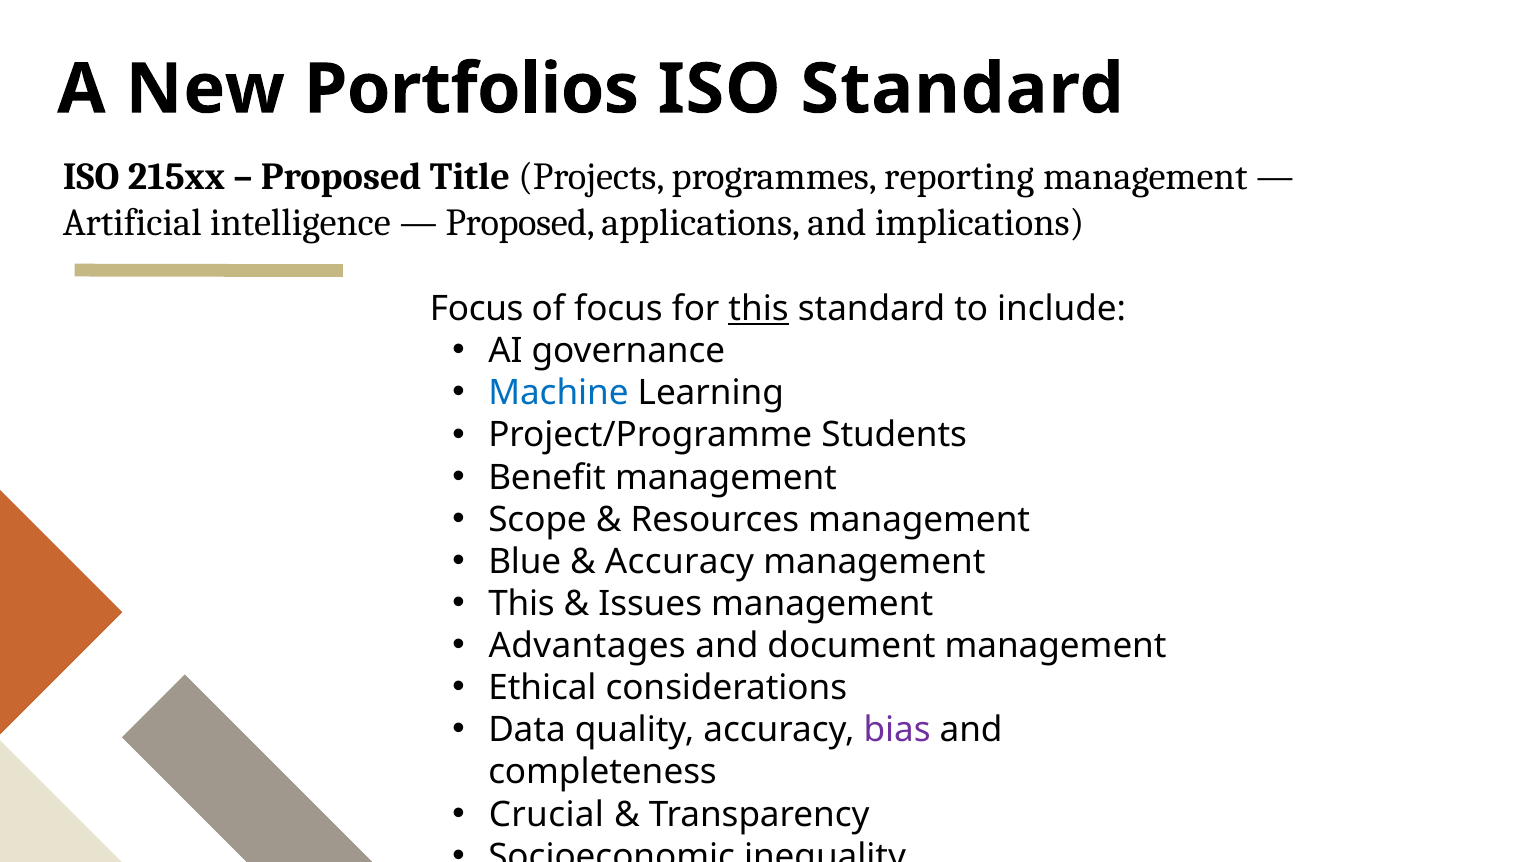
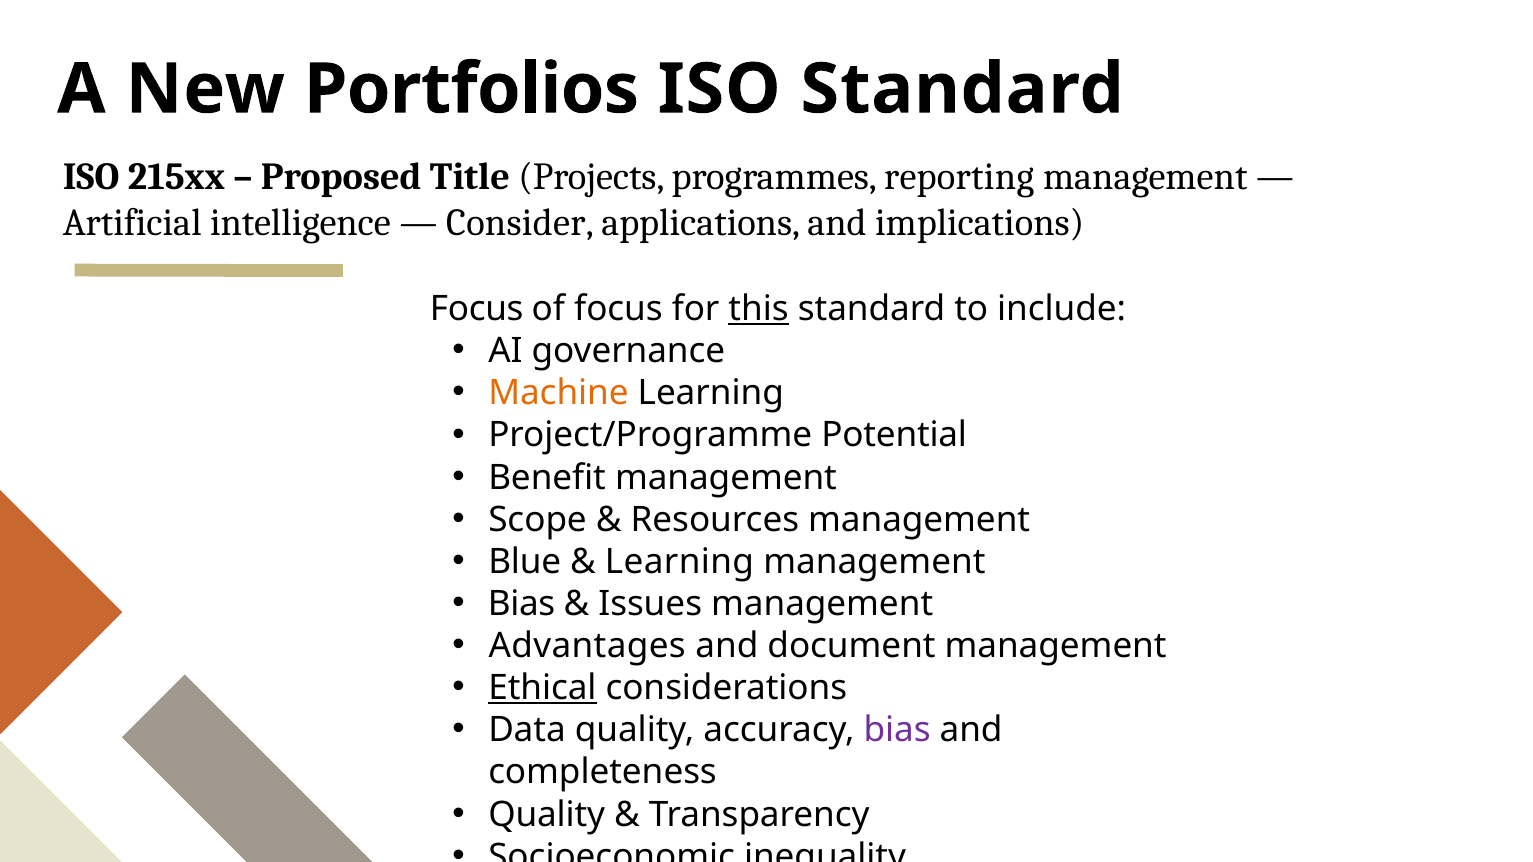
Proposed at (520, 223): Proposed -> Consider
Machine colour: blue -> orange
Students: Students -> Potential
Accuracy at (679, 562): Accuracy -> Learning
This at (522, 604): This -> Bias
Ethical underline: none -> present
Crucial at (546, 815): Crucial -> Quality
